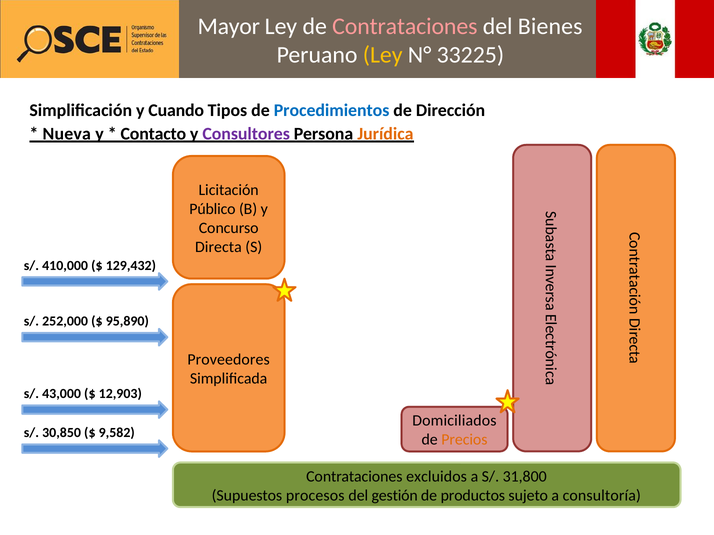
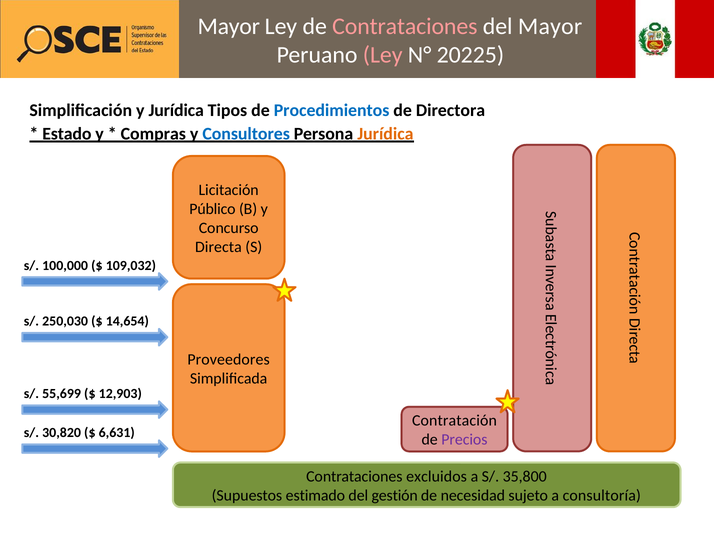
del Bienes: Bienes -> Mayor
Ley at (383, 55) colour: yellow -> pink
33225: 33225 -> 20225
y Cuando: Cuando -> Jurídica
Dirección: Dirección -> Directora
Nueva: Nueva -> Estado
Contacto: Contacto -> Compras
Consultores colour: purple -> blue
410,000: 410,000 -> 100,000
129,432: 129,432 -> 109,032
252,000: 252,000 -> 250,030
95,890: 95,890 -> 14,654
43,000: 43,000 -> 55,699
Domiciliados: Domiciliados -> Contratación
30,850: 30,850 -> 30,820
9,582: 9,582 -> 6,631
Precios colour: orange -> purple
31,800: 31,800 -> 35,800
procesos: procesos -> estimado
productos: productos -> necesidad
